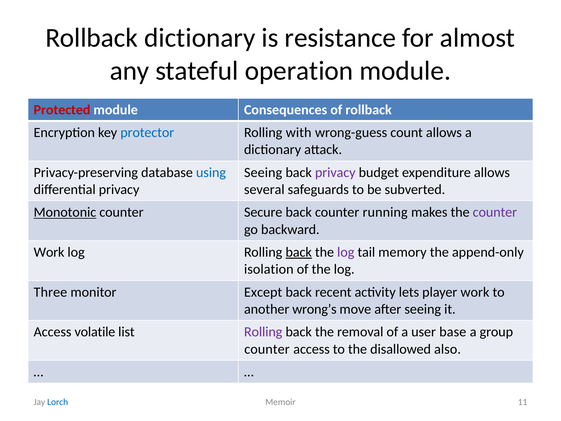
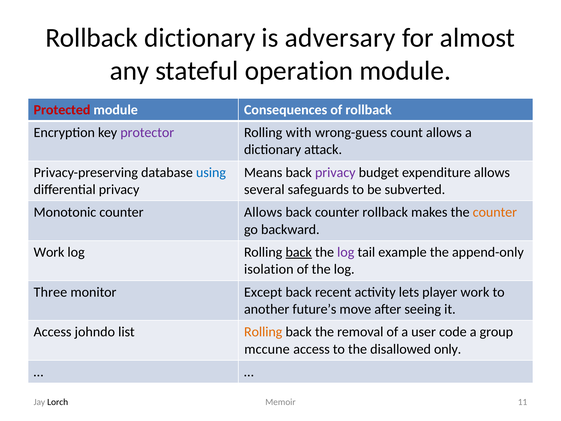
resistance: resistance -> adversary
protector colour: blue -> purple
Seeing at (263, 172): Seeing -> Means
Monotonic underline: present -> none
counter Secure: Secure -> Allows
counter running: running -> rollback
counter at (495, 212) colour: purple -> orange
memory: memory -> example
wrong’s: wrong’s -> future’s
volatile: volatile -> johndo
Rolling at (263, 332) colour: purple -> orange
base: base -> code
counter at (267, 349): counter -> mccune
also: also -> only
Lorch colour: blue -> black
